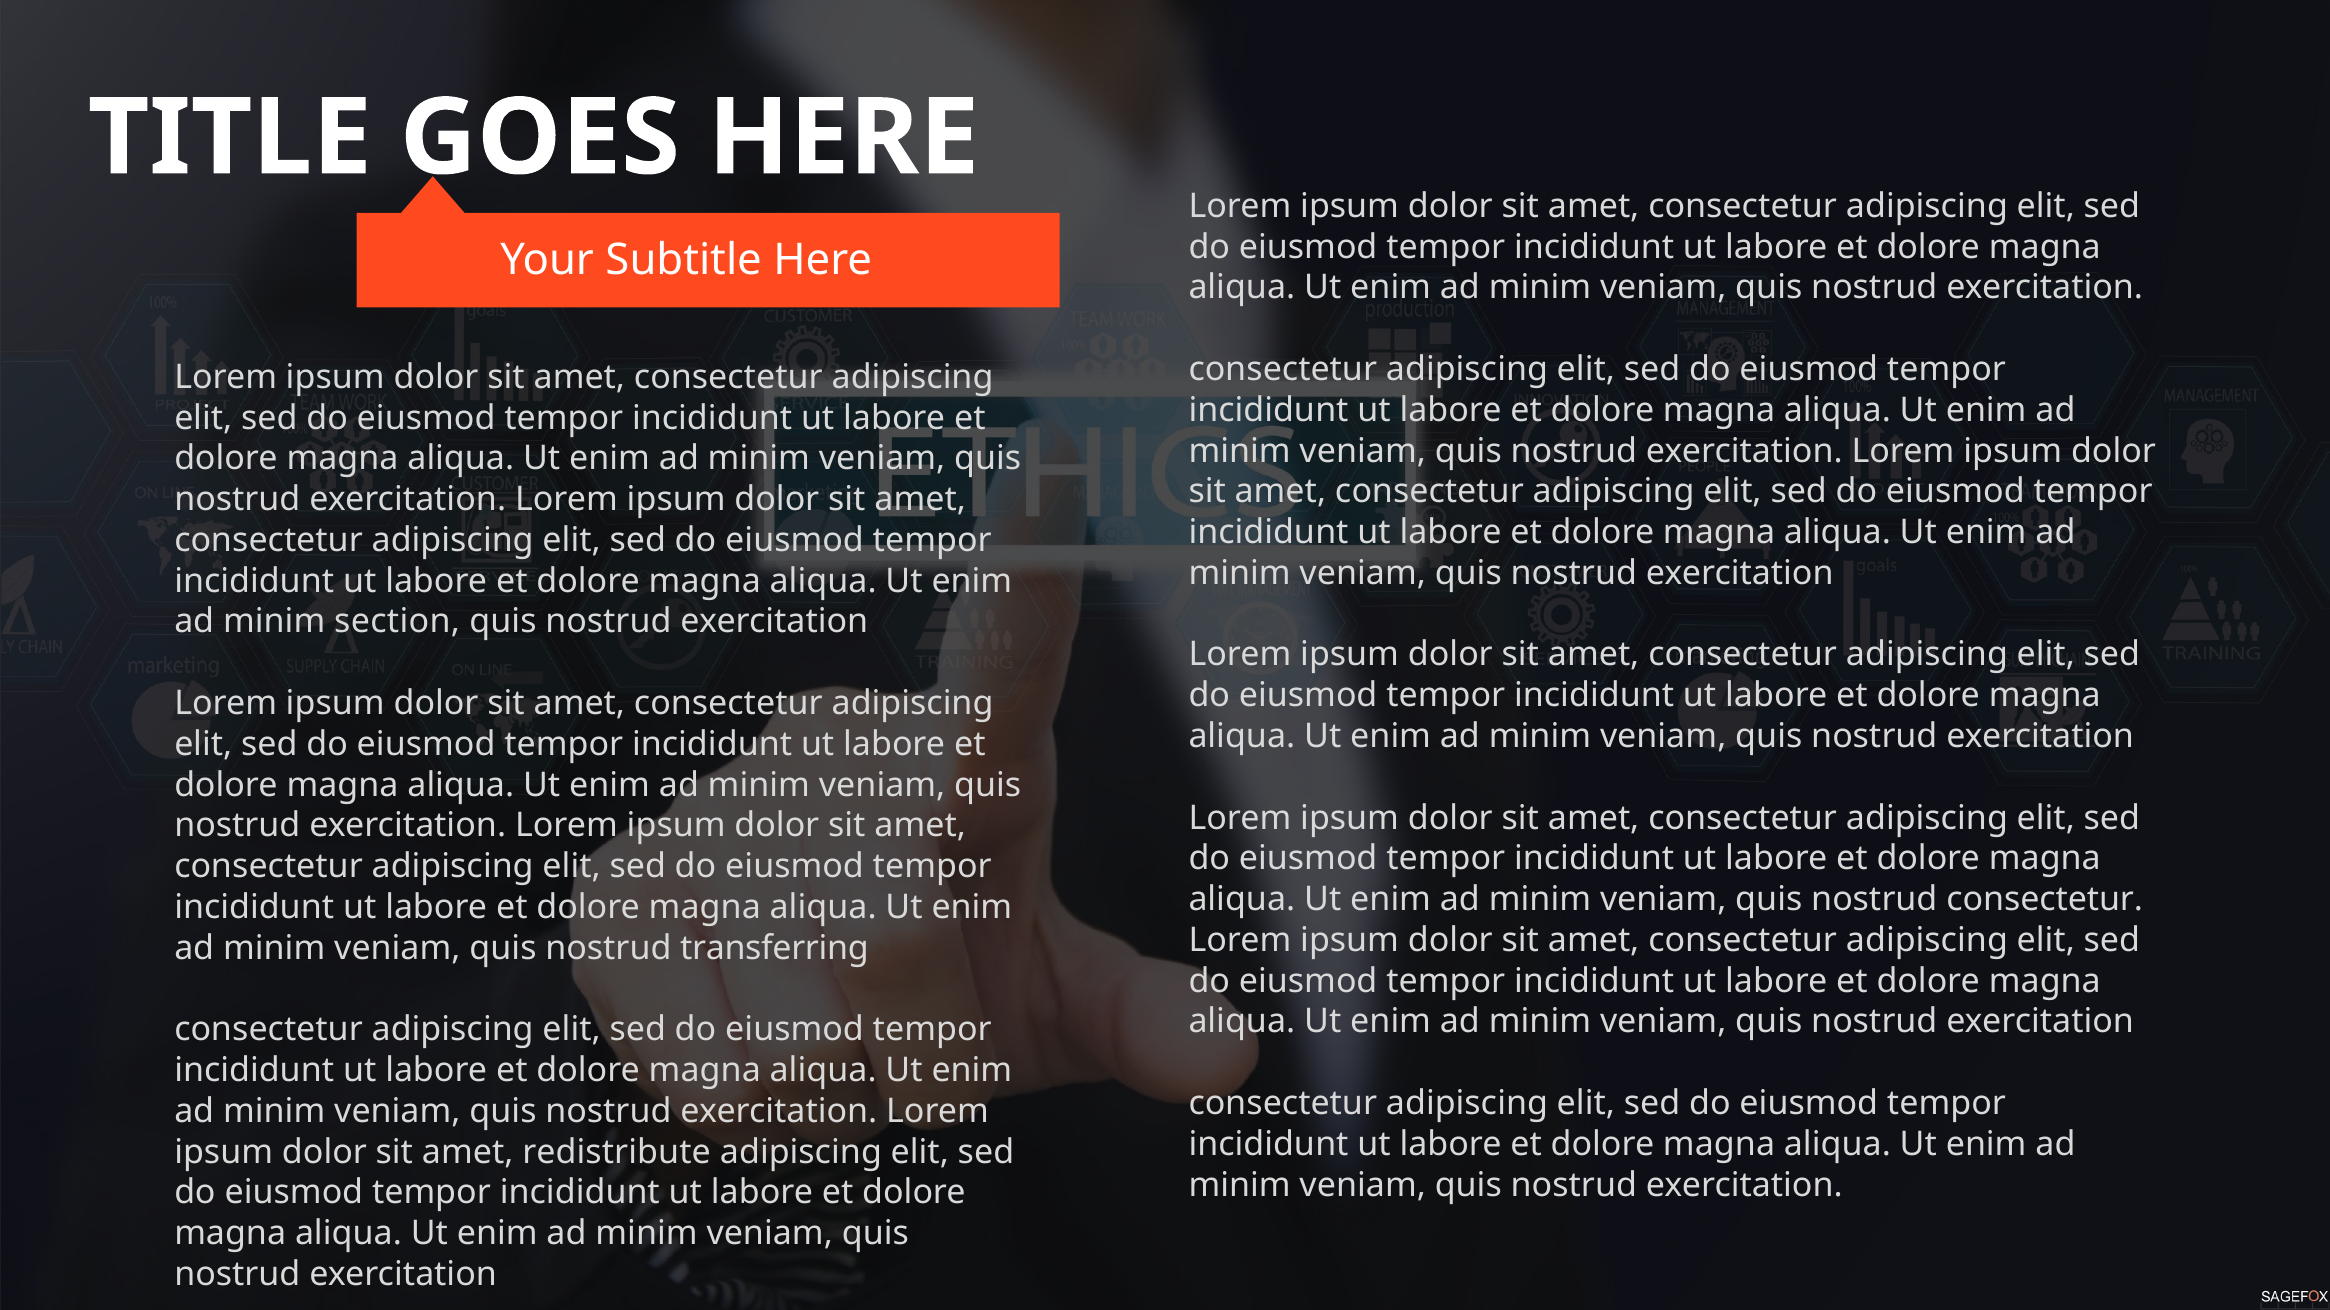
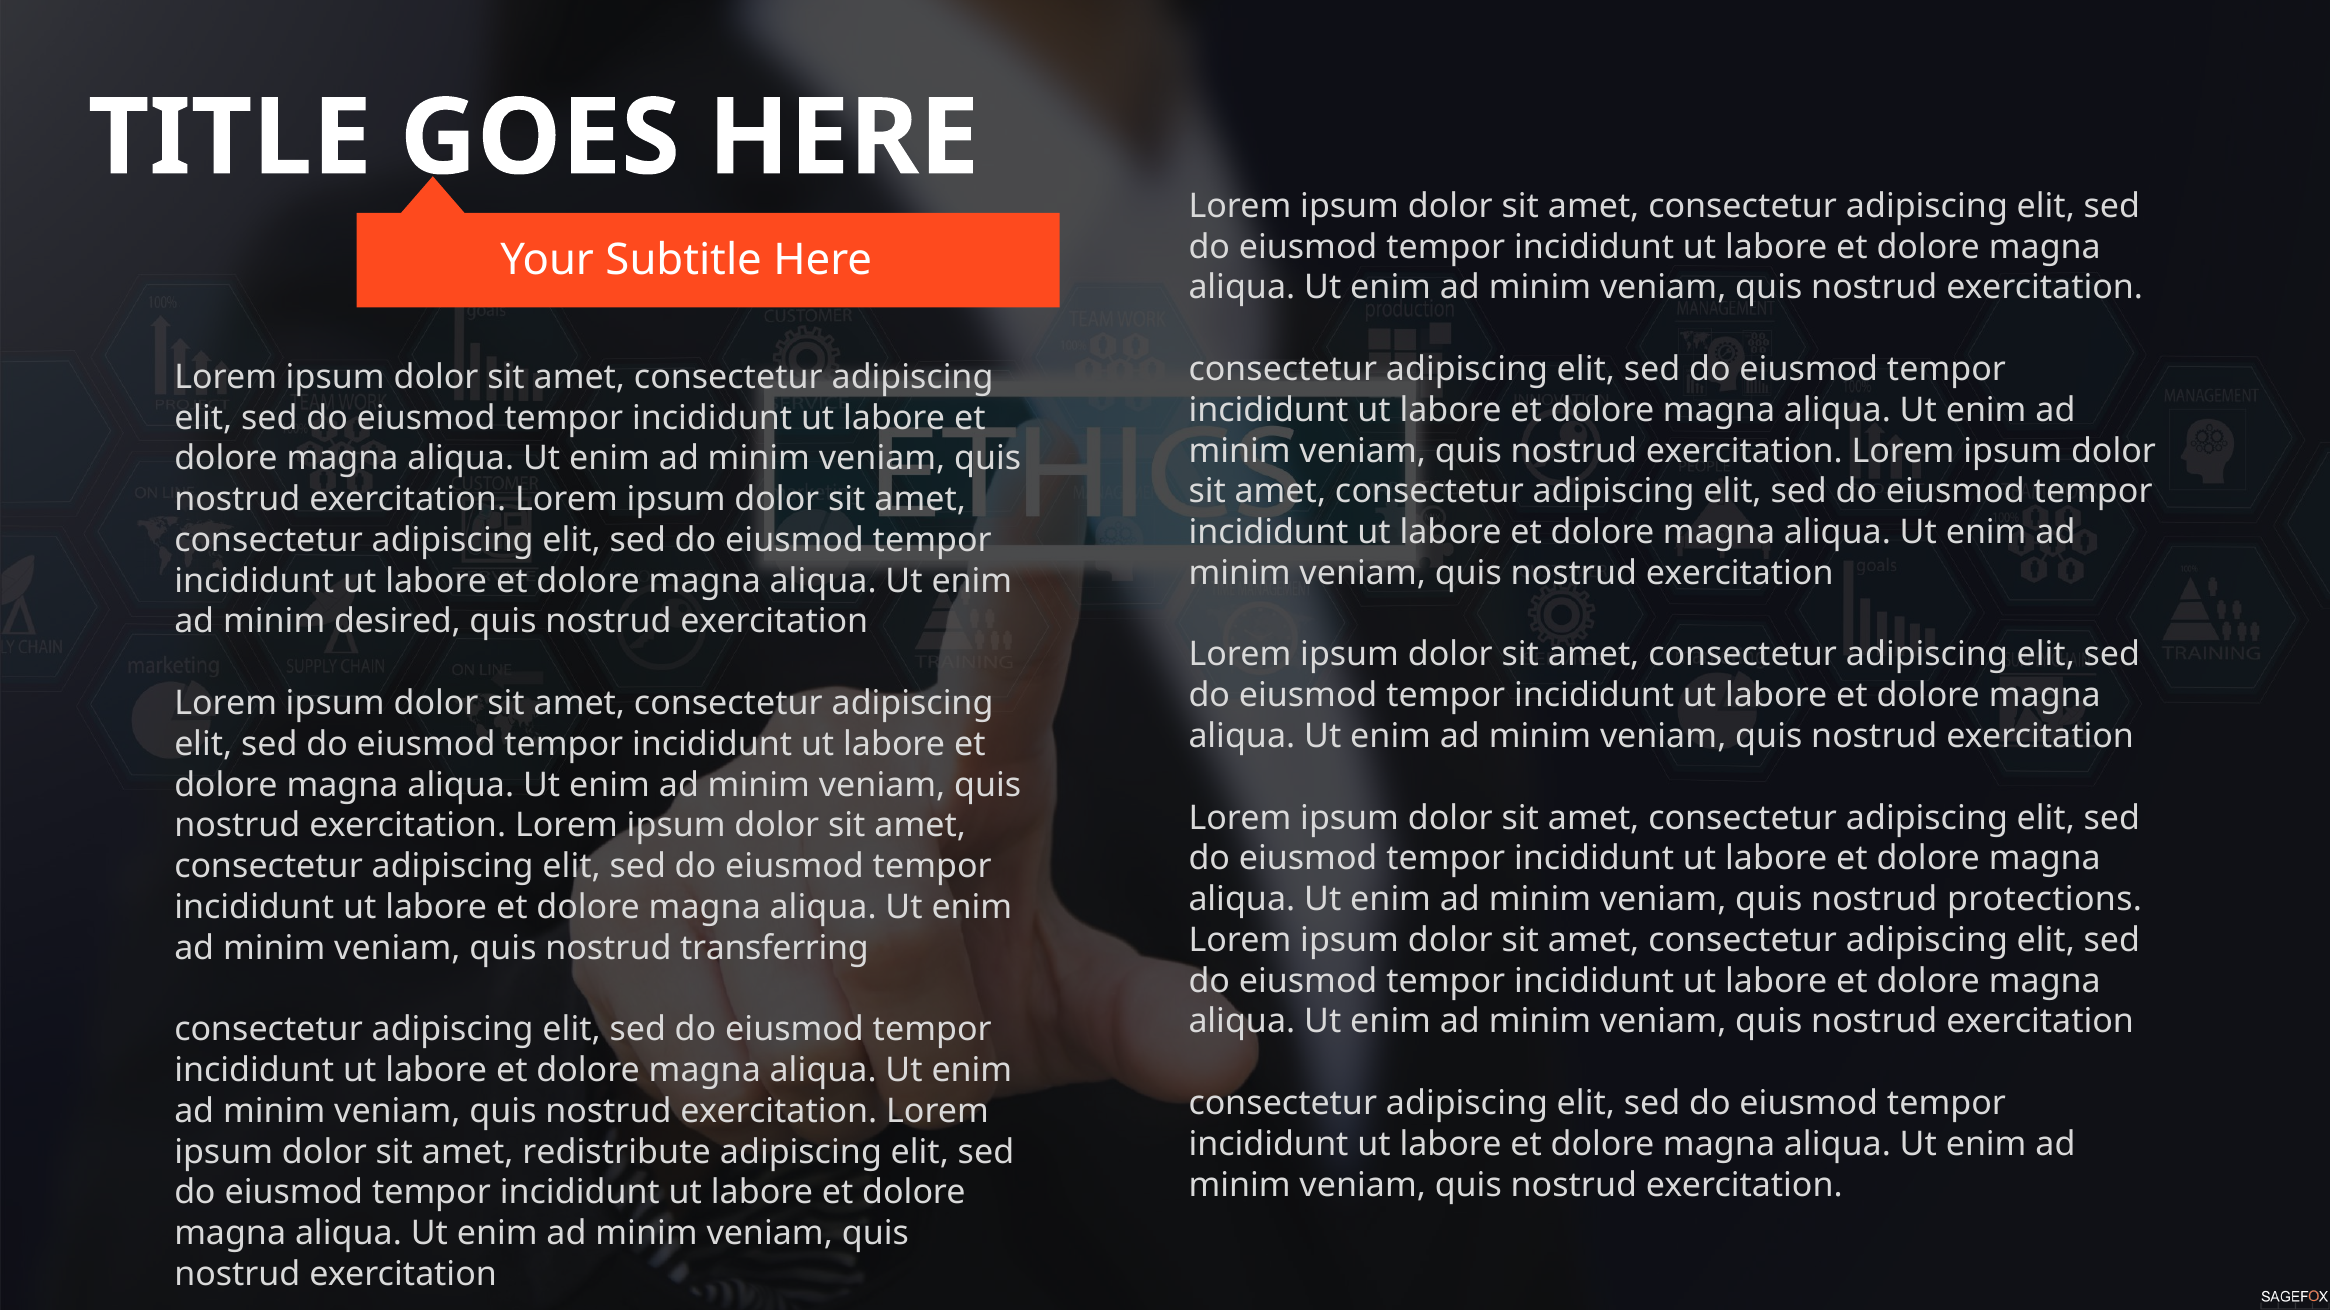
section: section -> desired
nostrud consectetur: consectetur -> protections
